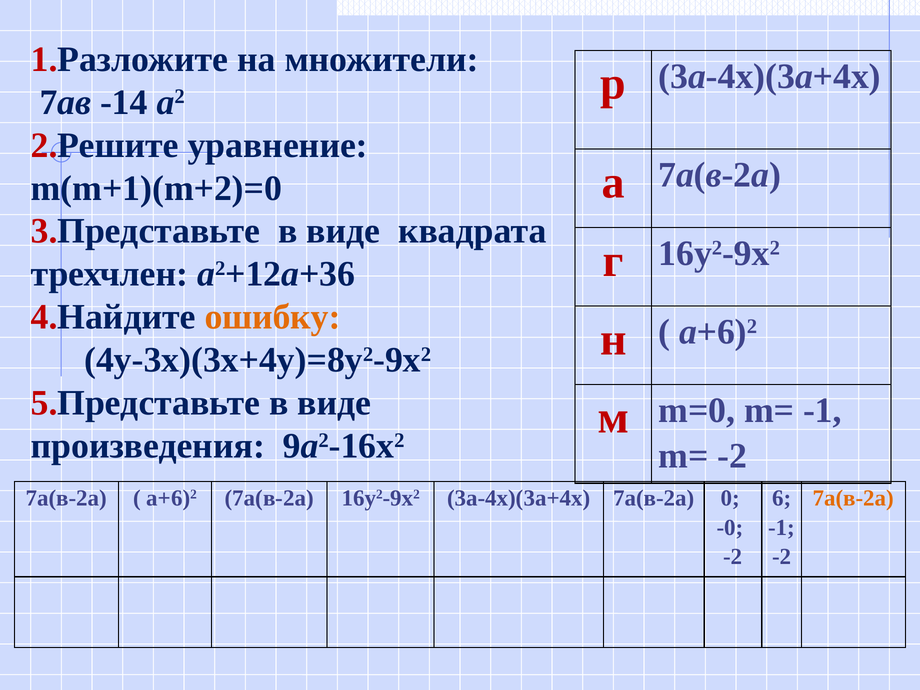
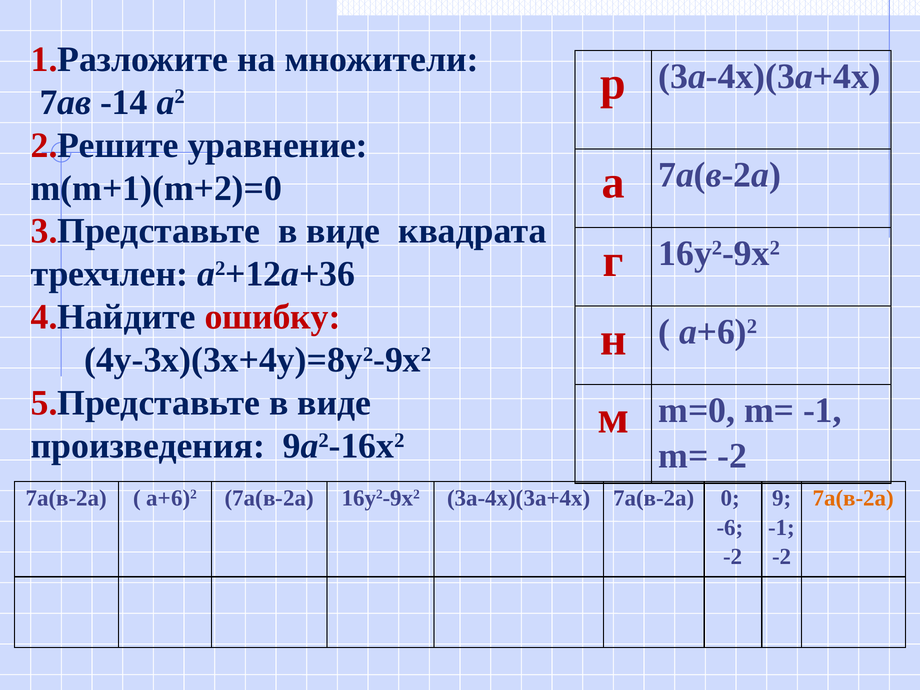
ошибку colour: orange -> red
6: 6 -> 9
-0: -0 -> -6
